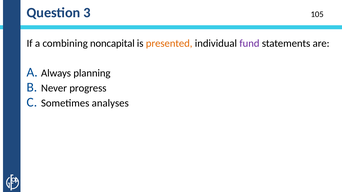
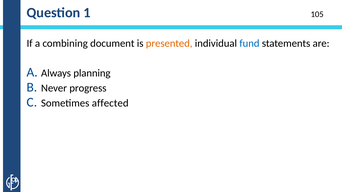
3: 3 -> 1
noncapital: noncapital -> document
fund colour: purple -> blue
analyses: analyses -> affected
